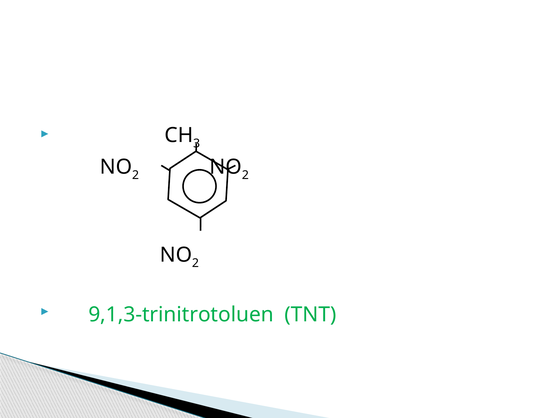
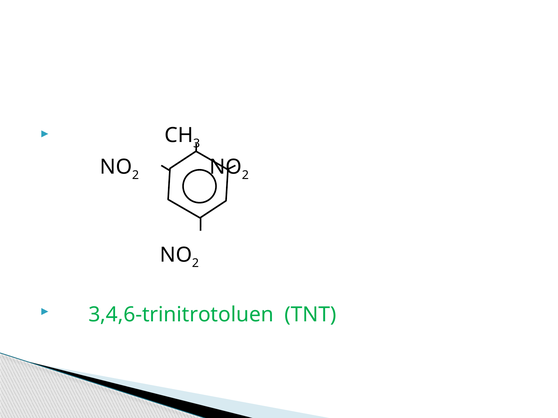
9,1,3-trinitrotoluen: 9,1,3-trinitrotoluen -> 3,4,6-trinitrotoluen
